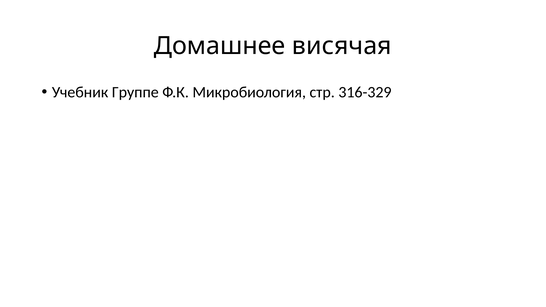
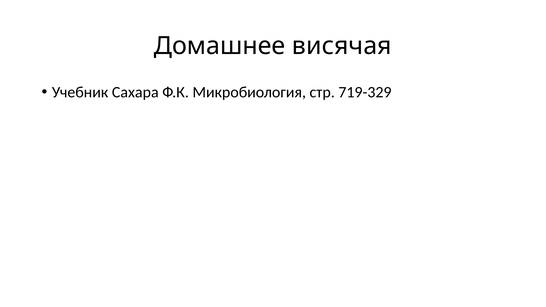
Группе: Группе -> Сахара
316-329: 316-329 -> 719-329
